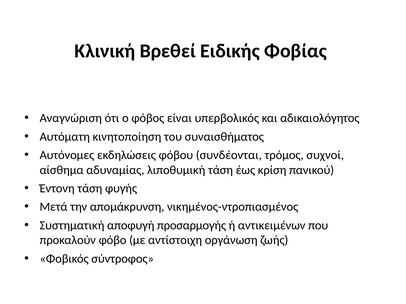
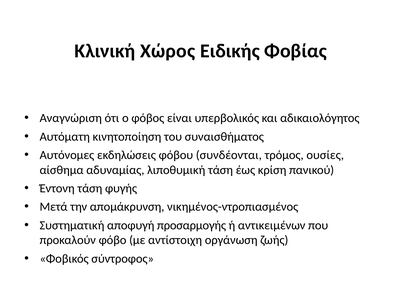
Βρεθεί: Βρεθεί -> Χώρος
συχνοί: συχνοί -> ουσίες
